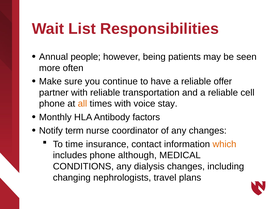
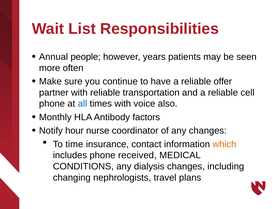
being: being -> years
all colour: orange -> blue
stay: stay -> also
term: term -> hour
although: although -> received
